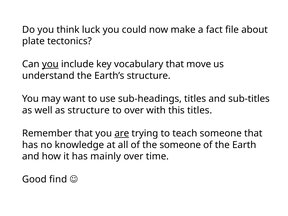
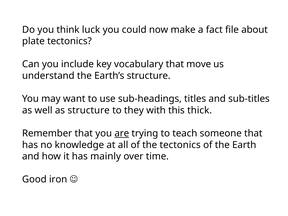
you at (50, 64) underline: present -> none
to over: over -> they
this titles: titles -> thick
the someone: someone -> tectonics
find: find -> iron
